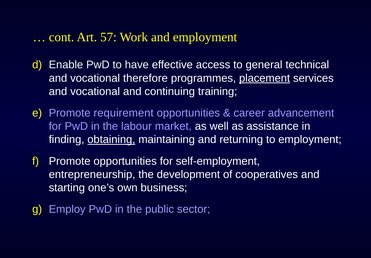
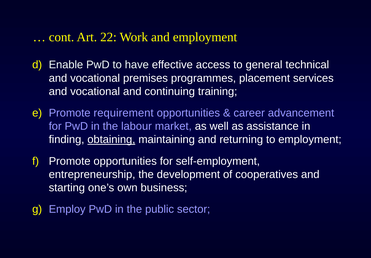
57: 57 -> 22
therefore: therefore -> premises
placement underline: present -> none
